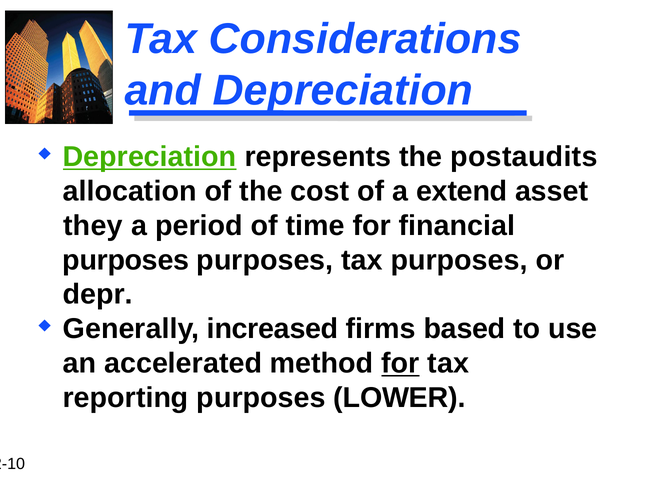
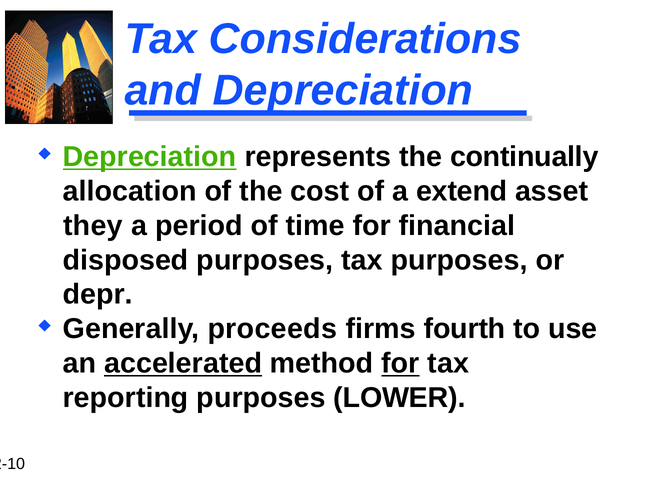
postaudits: postaudits -> continually
purposes at (126, 260): purposes -> disposed
increased: increased -> proceeds
based: based -> fourth
accelerated underline: none -> present
